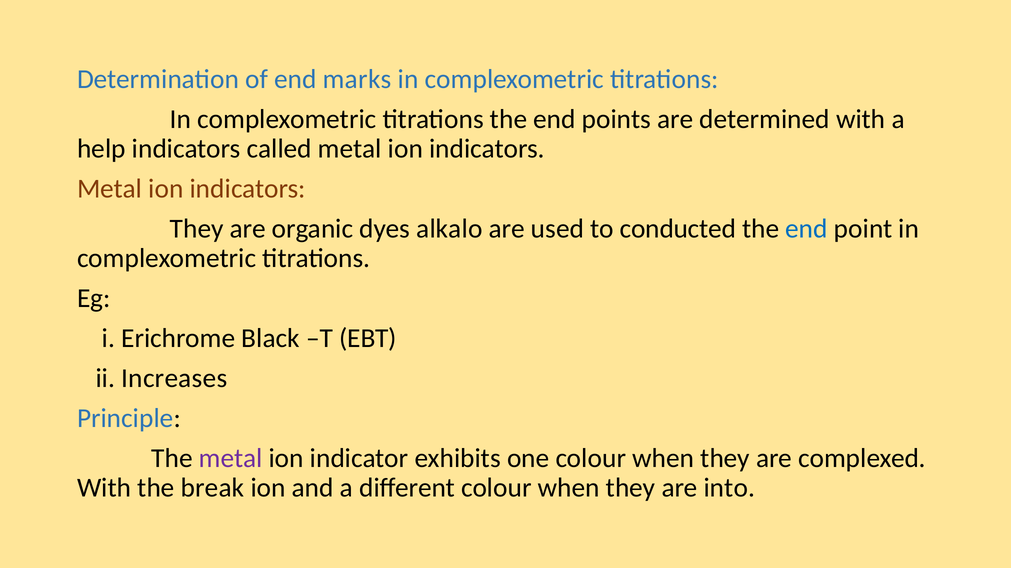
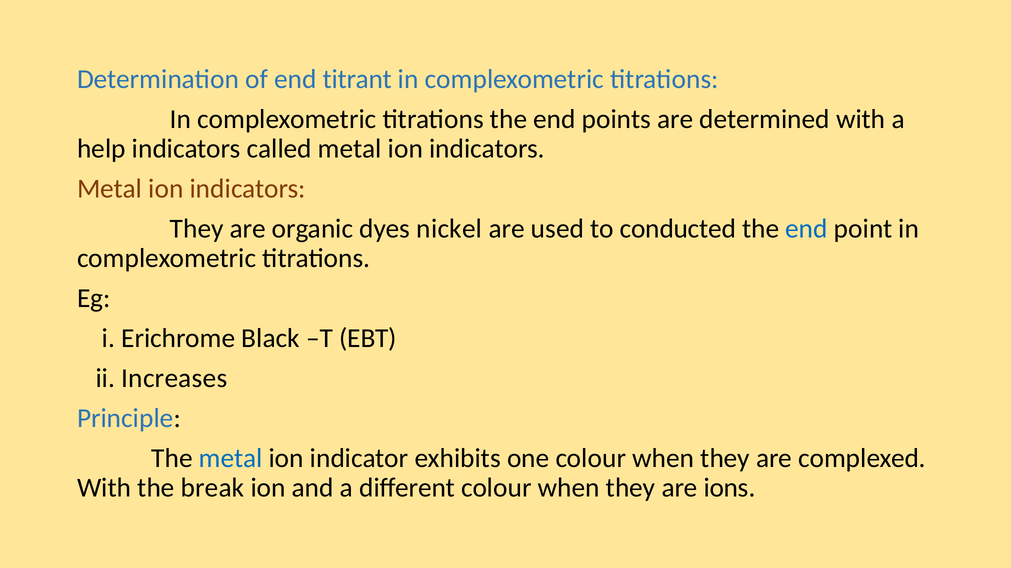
marks: marks -> titrant
alkalo: alkalo -> nickel
metal at (231, 459) colour: purple -> blue
into: into -> ions
